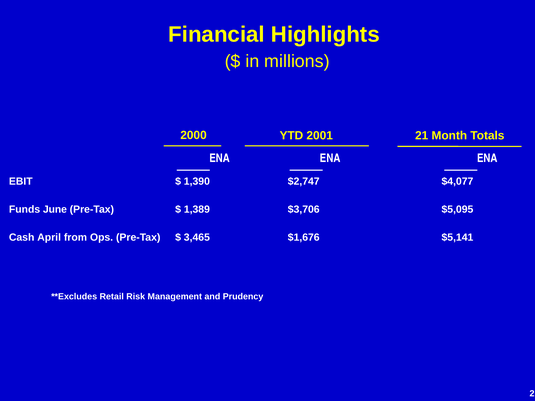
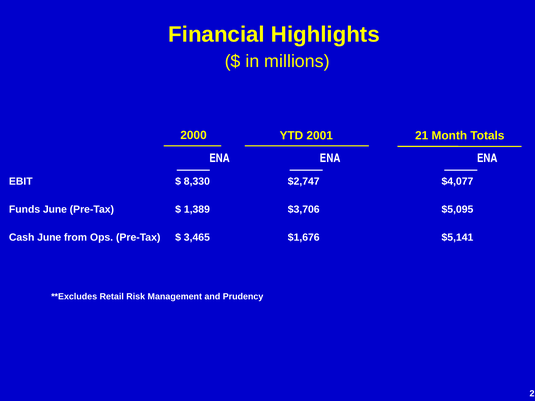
1,390: 1,390 -> 8,330
Cash April: April -> June
